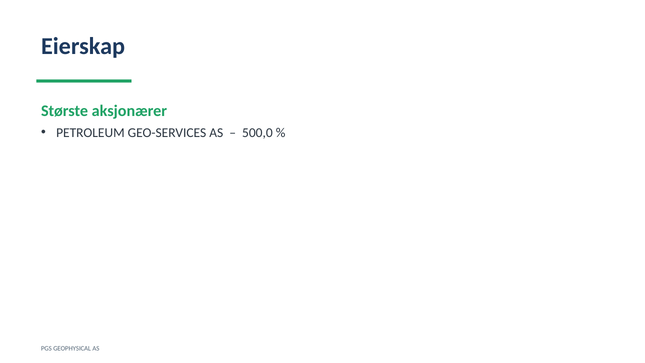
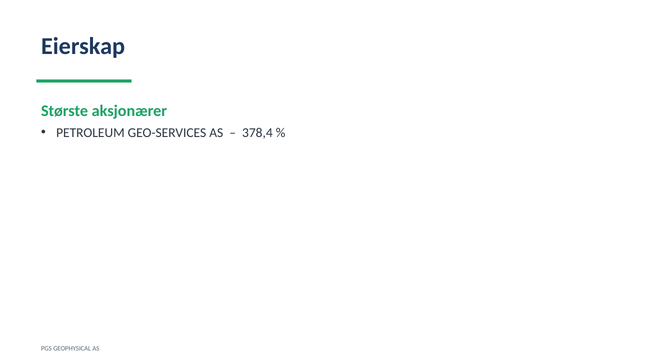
500,0: 500,0 -> 378,4
